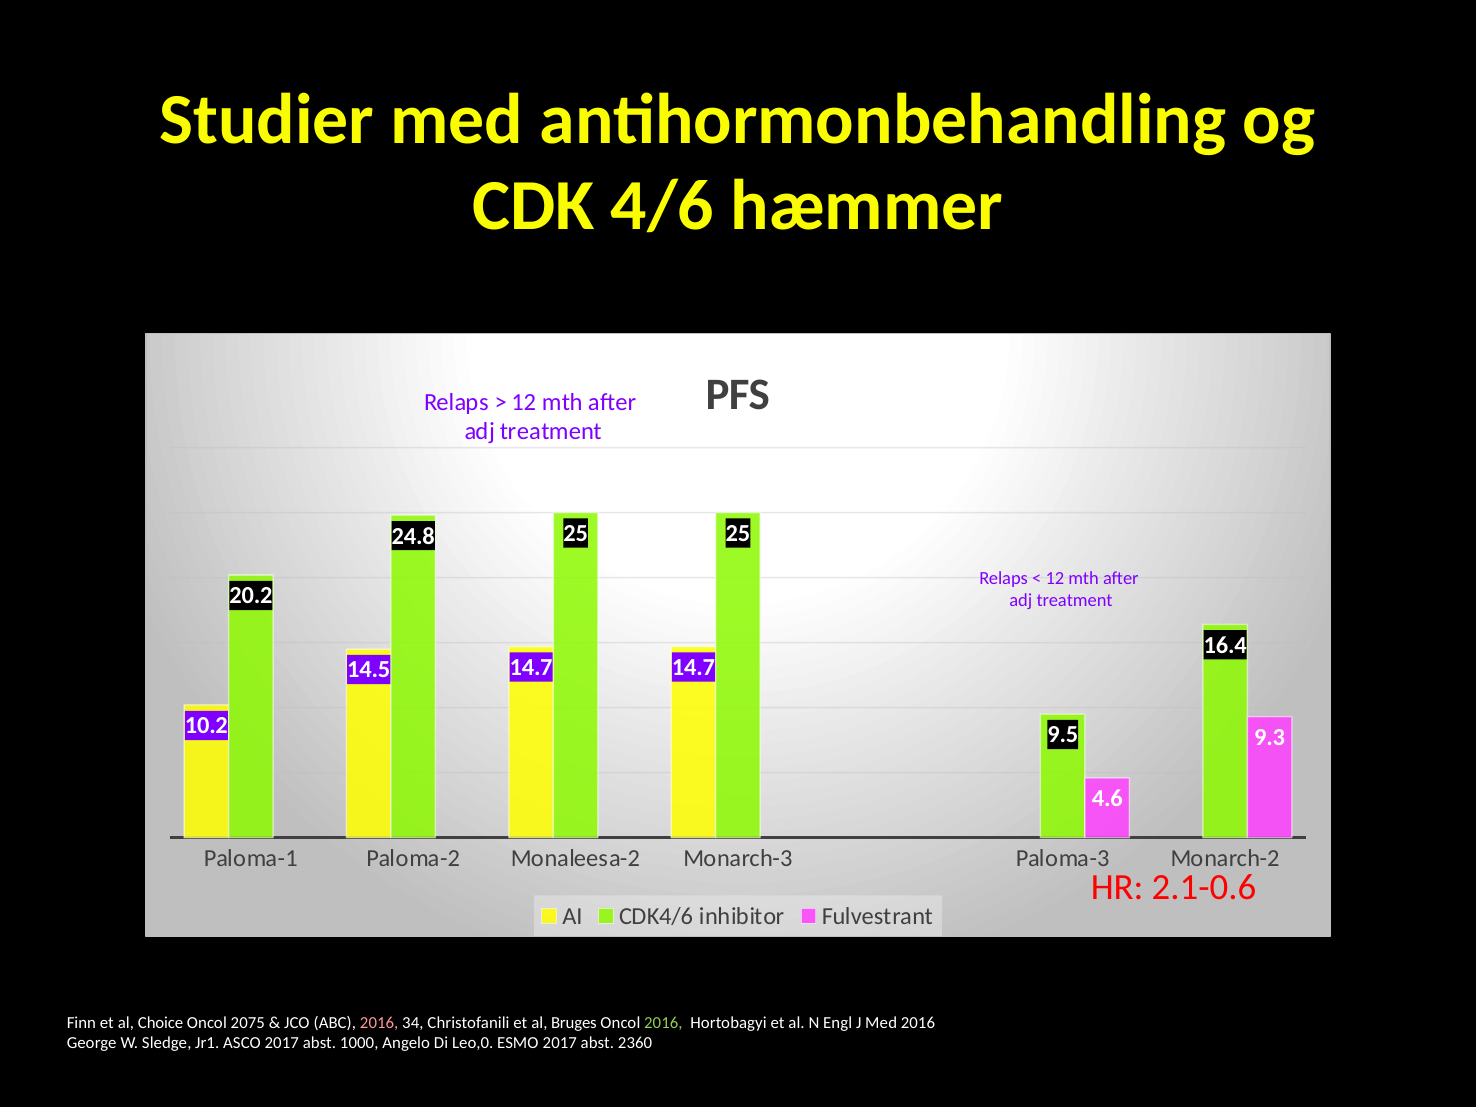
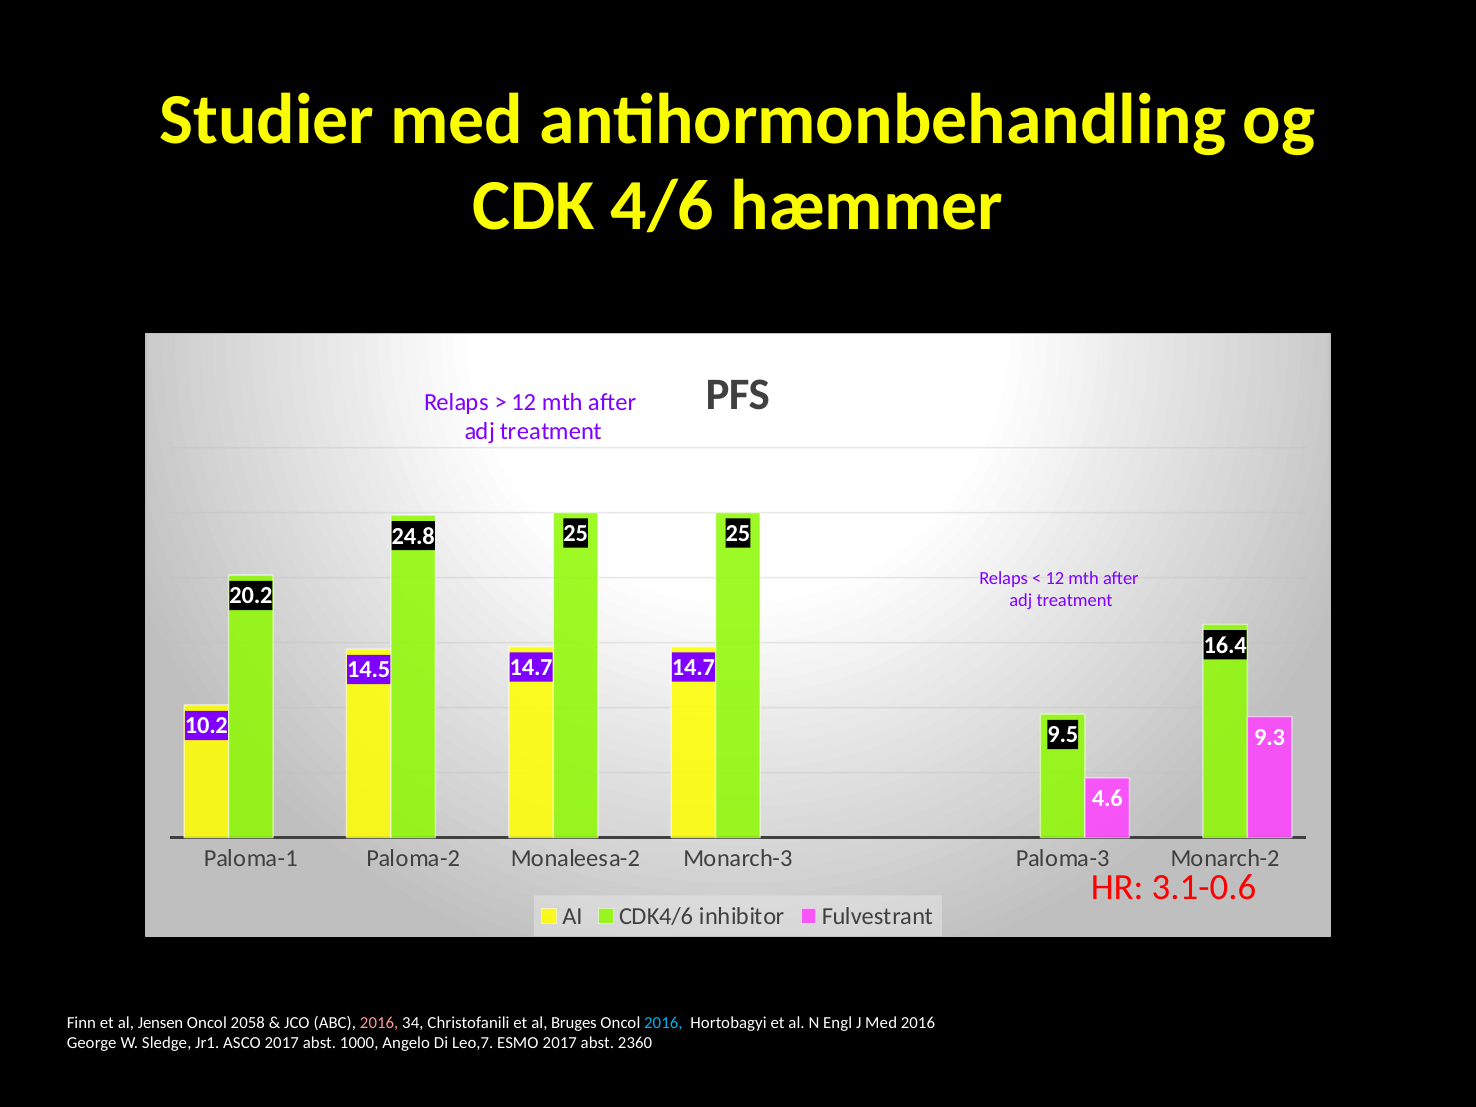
2.1-0.6: 2.1-0.6 -> 3.1-0.6
Choice: Choice -> Jensen
2075: 2075 -> 2058
2016 at (663, 1023) colour: light green -> light blue
Leo,0: Leo,0 -> Leo,7
